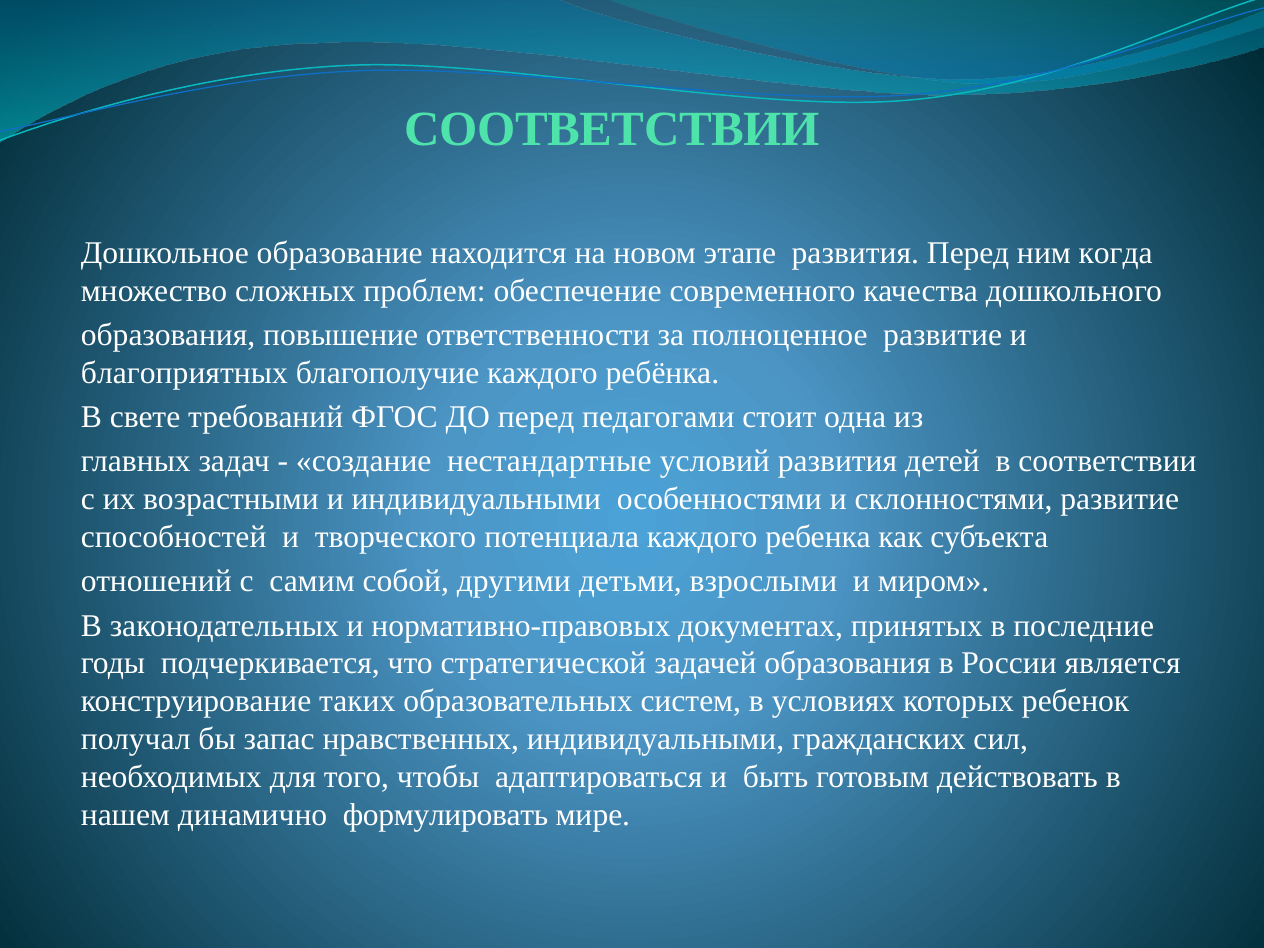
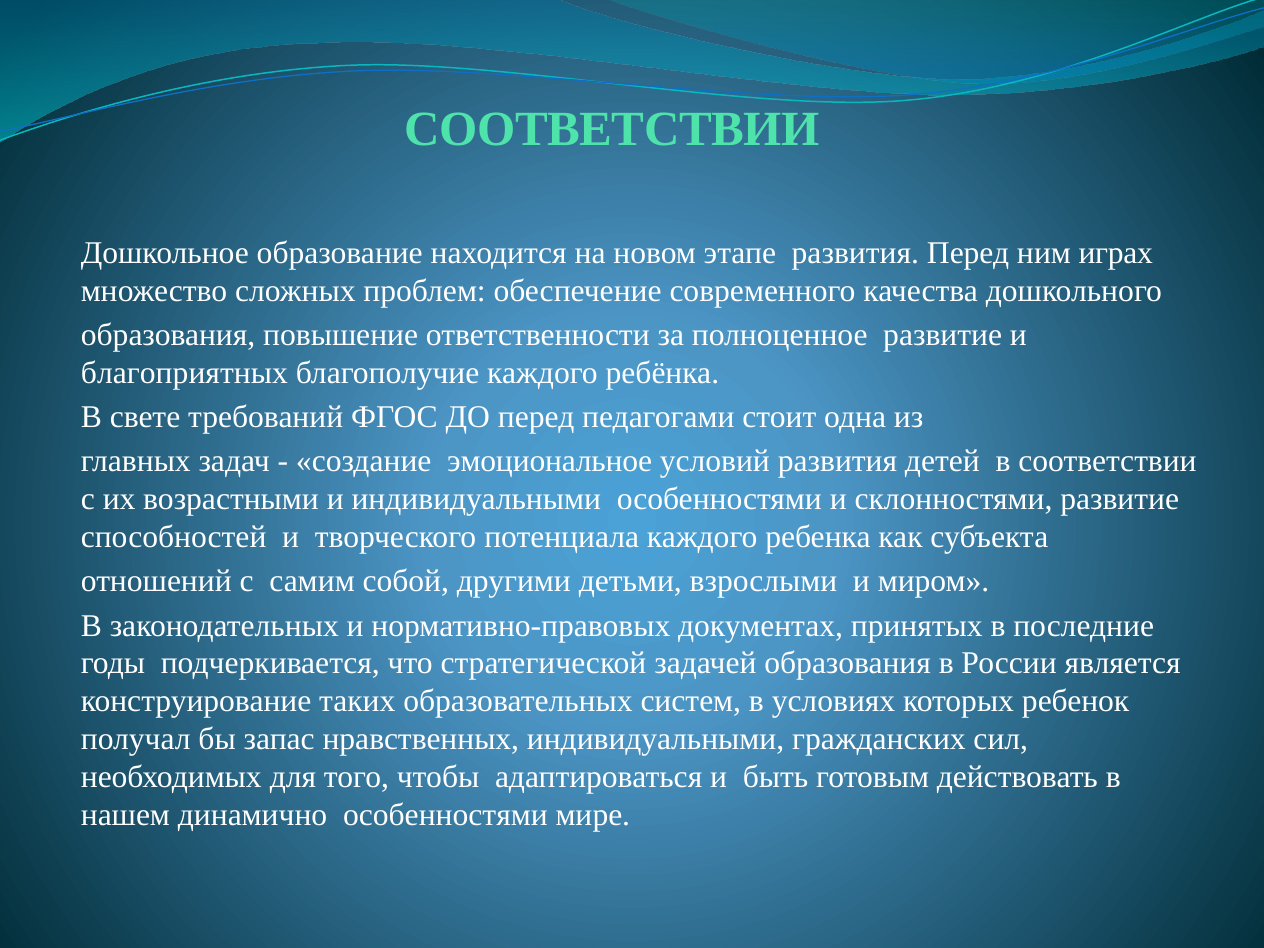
когда: когда -> играх
нестандартные: нестандартные -> эмоциональное
динамично формулировать: формулировать -> особенностями
